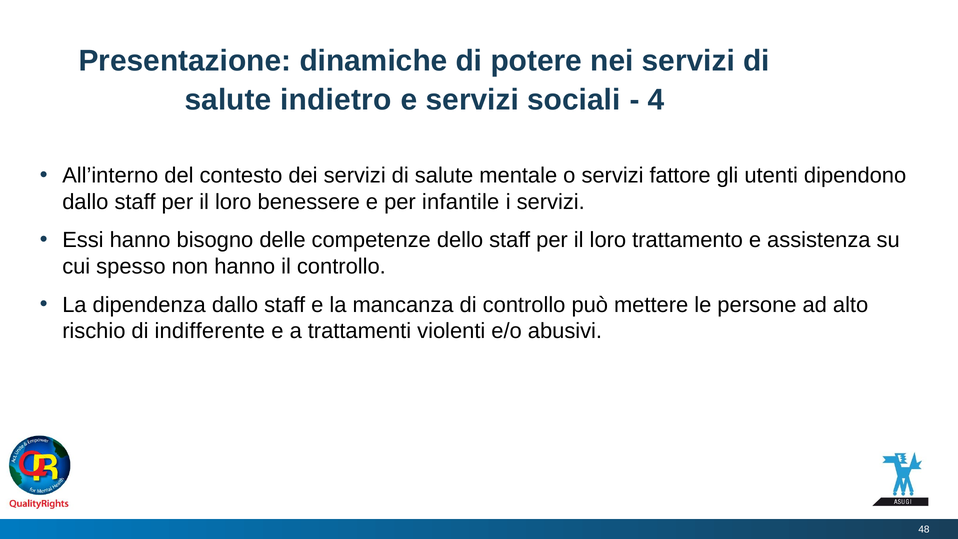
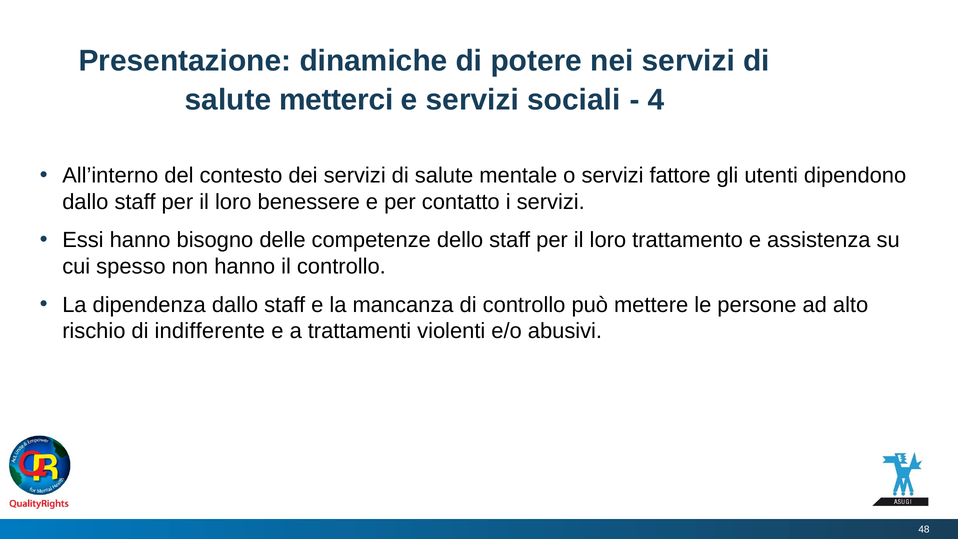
indietro: indietro -> metterci
infantile: infantile -> contatto
